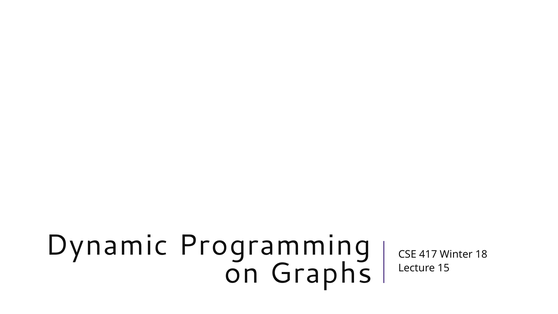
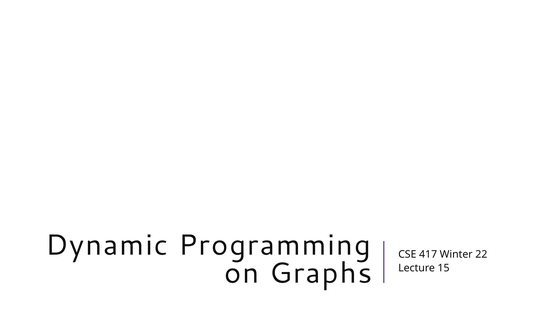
18: 18 -> 22
